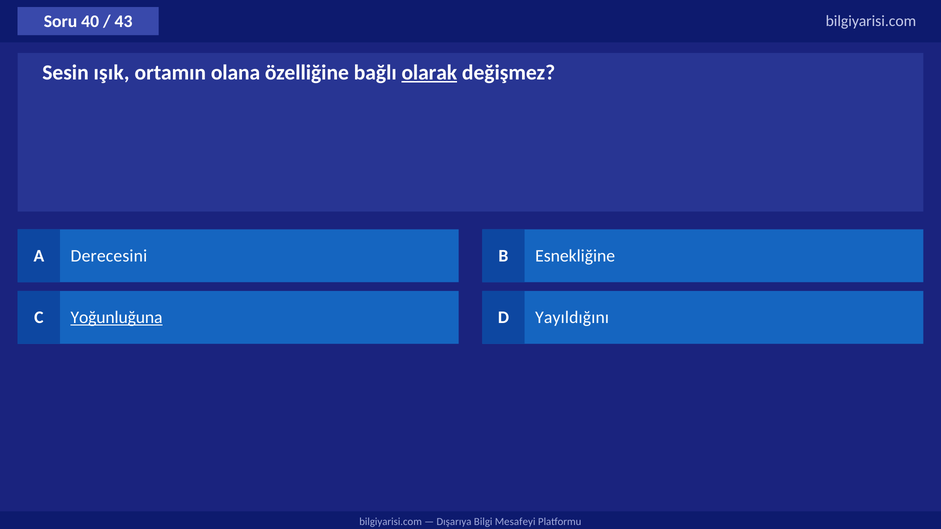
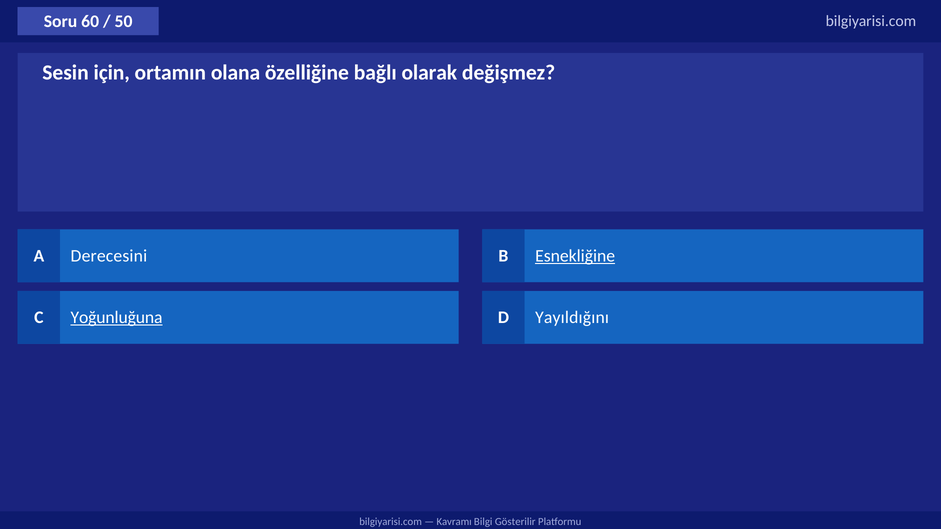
40: 40 -> 60
43: 43 -> 50
ışık: ışık -> için
olarak underline: present -> none
Esnekliğine underline: none -> present
Dışarıya: Dışarıya -> Kavramı
Mesafeyi: Mesafeyi -> Gösterilir
